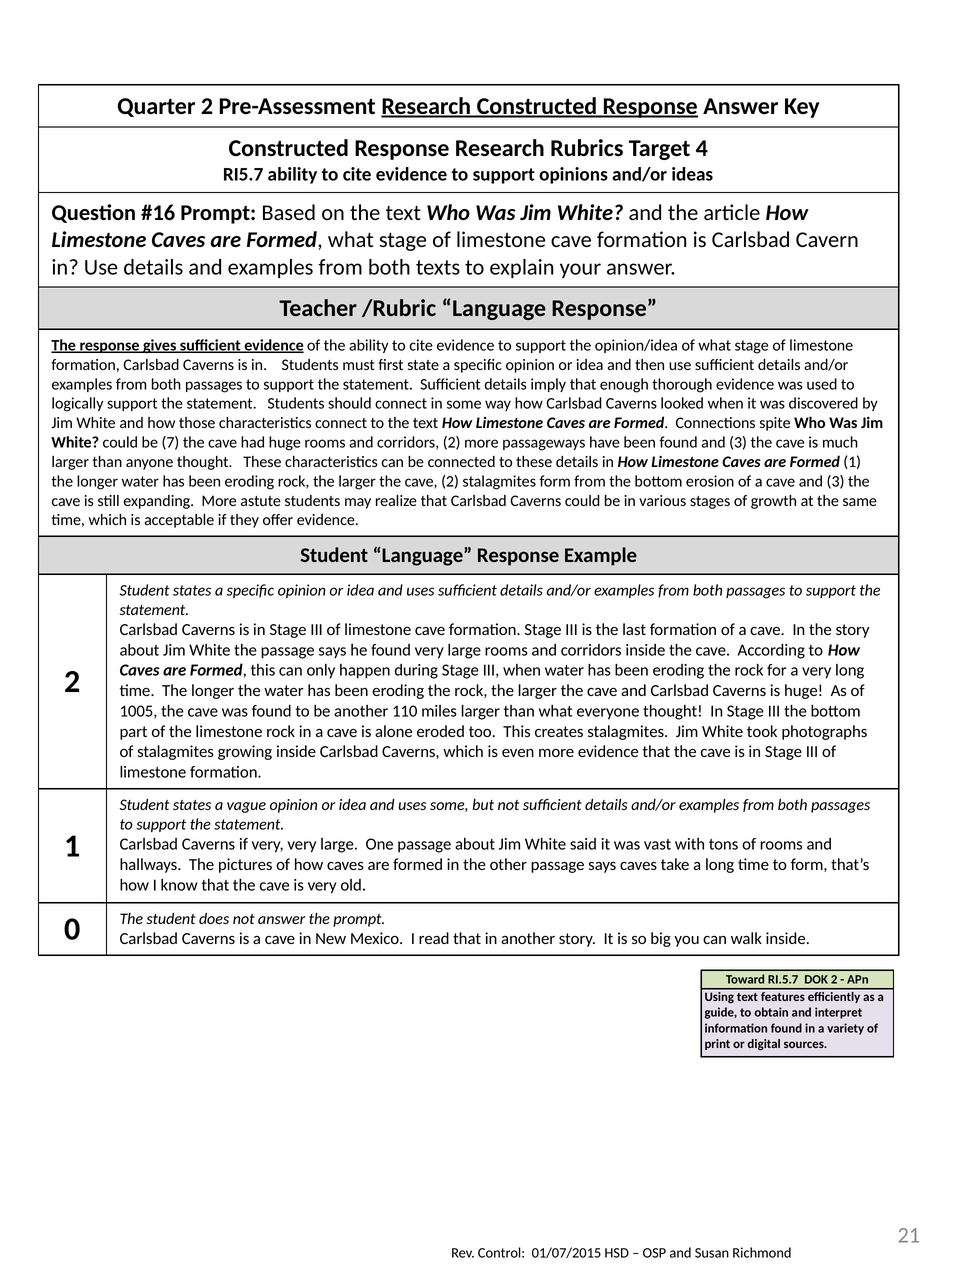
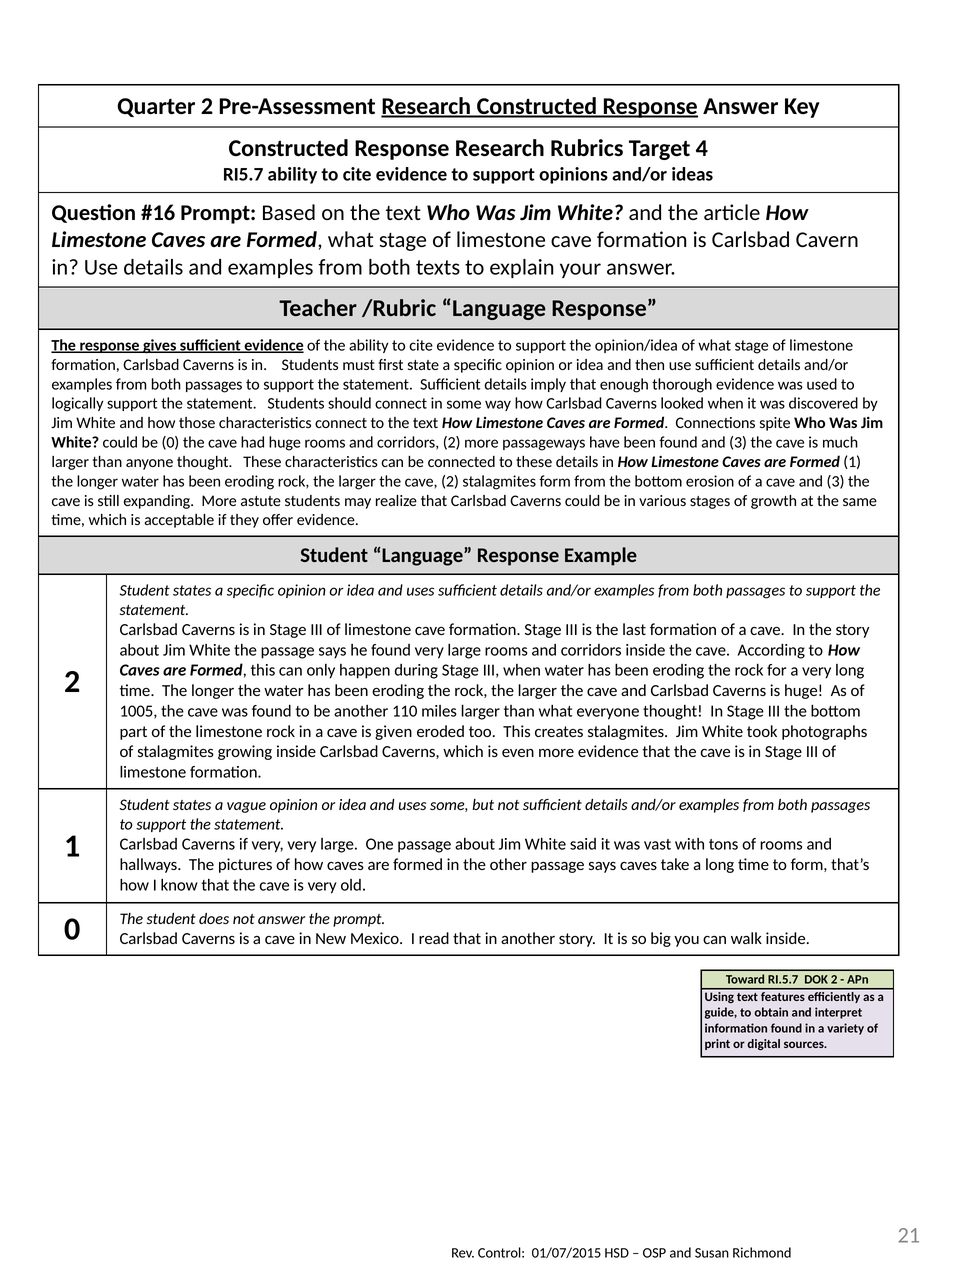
be 7: 7 -> 0
alone: alone -> given
